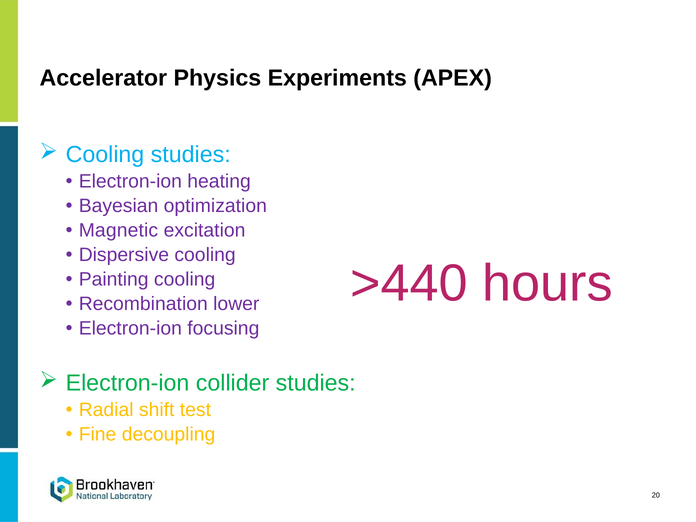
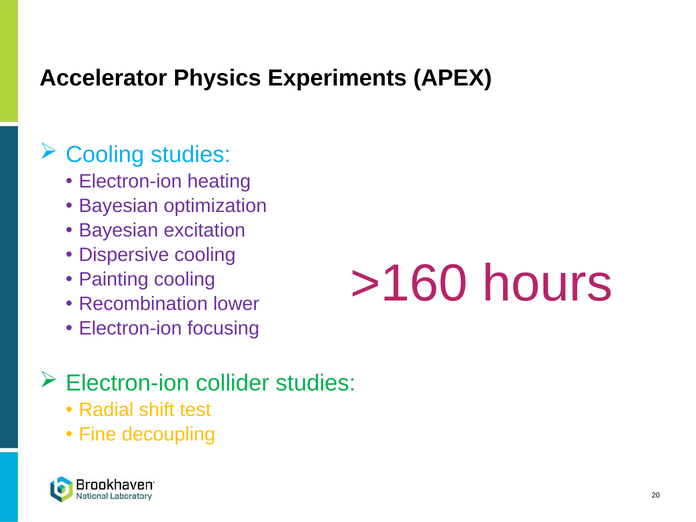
Magnetic at (118, 231): Magnetic -> Bayesian
>440: >440 -> >160
